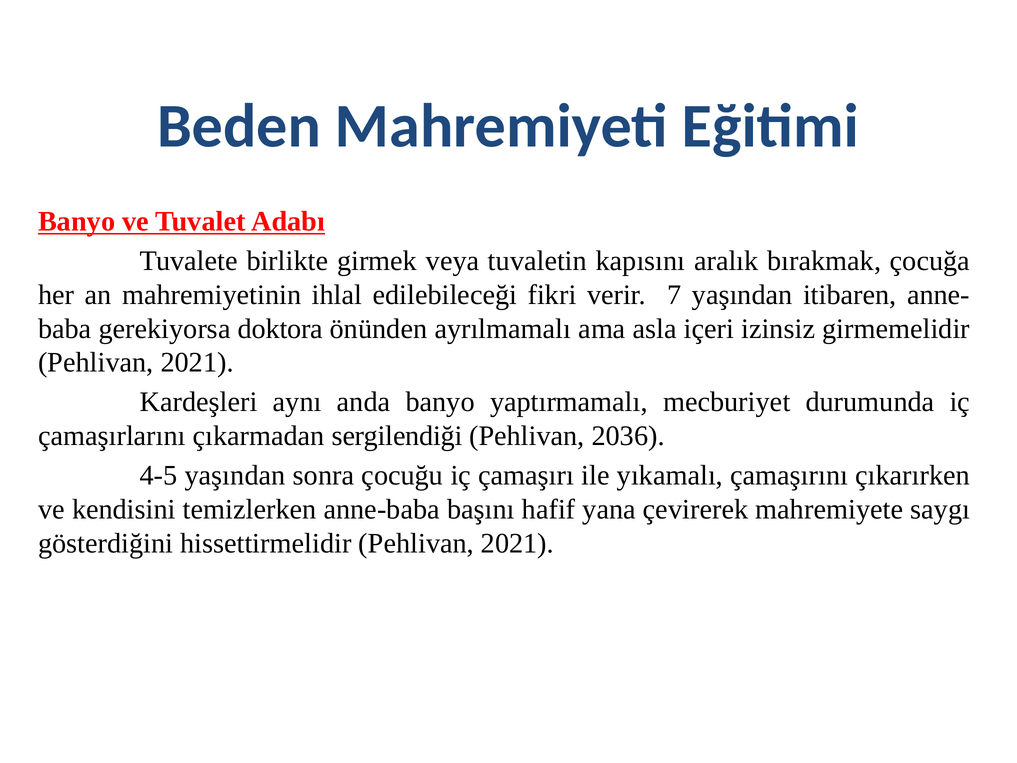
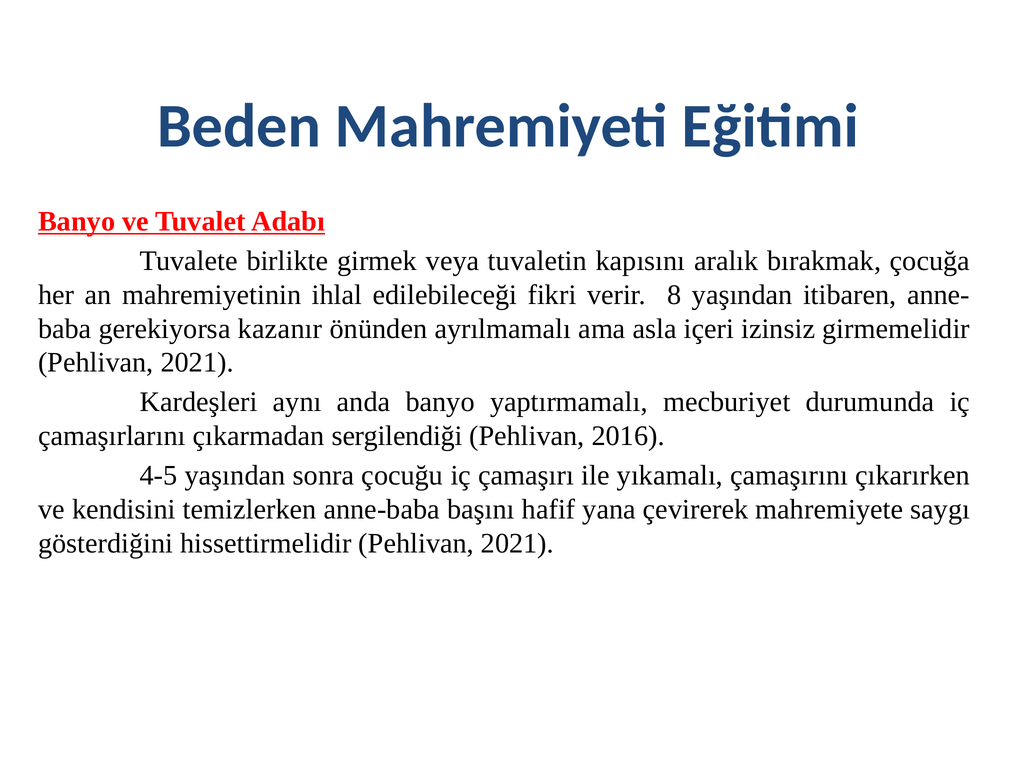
7: 7 -> 8
doktora: doktora -> kazanır
2036: 2036 -> 2016
